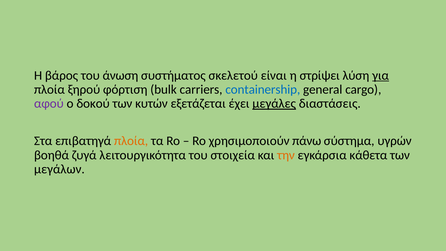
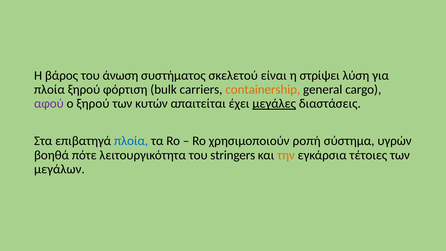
για underline: present -> none
containership colour: blue -> orange
ο δοκού: δοκού -> ξηρού
εξετάζεται: εξετάζεται -> απαιτείται
πλοία at (131, 141) colour: orange -> blue
πάνω: πάνω -> ροπή
ζυγά: ζυγά -> πότε
στοιχεία: στοιχεία -> stringers
κάθετα: κάθετα -> τέτοιες
